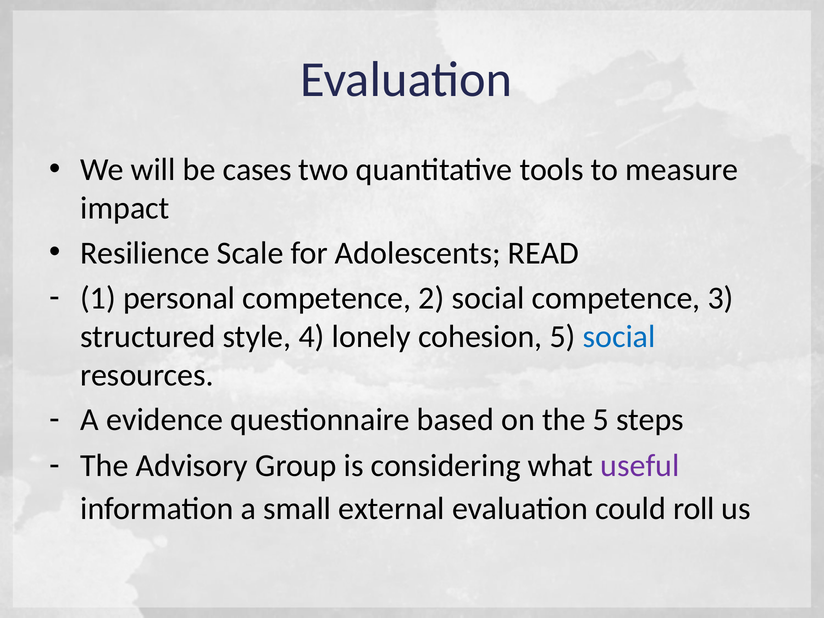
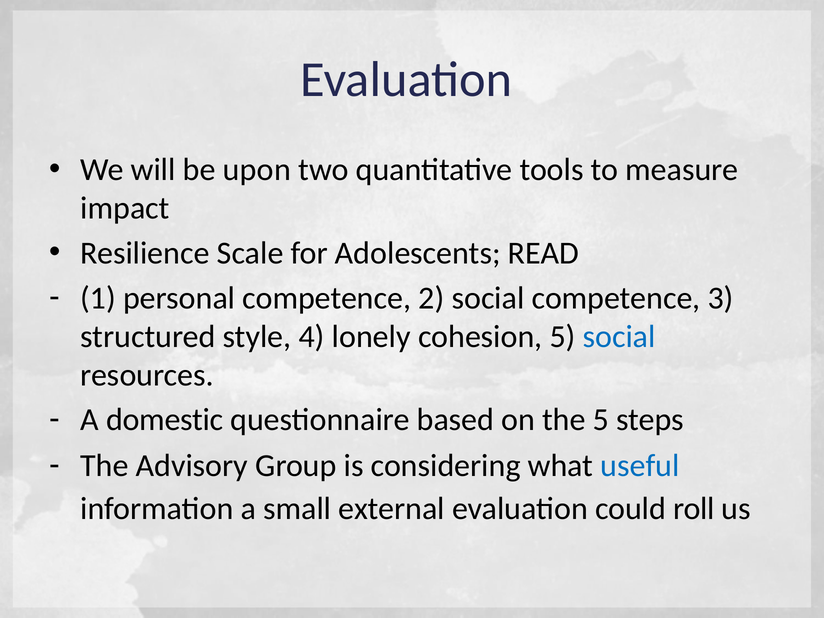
cases: cases -> upon
evidence: evidence -> domestic
useful colour: purple -> blue
